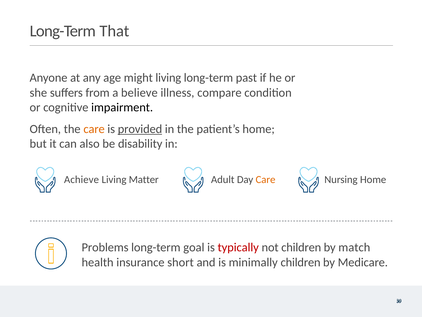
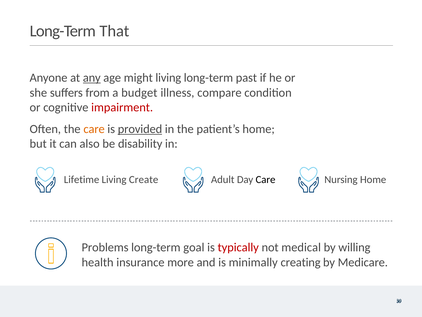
any underline: none -> present
believe: believe -> budget
impairment colour: black -> red
Achieve: Achieve -> Lifetime
Matter: Matter -> Create
Care at (266, 179) colour: orange -> black
not children: children -> medical
match: match -> willing
short: short -> more
minimally children: children -> creating
